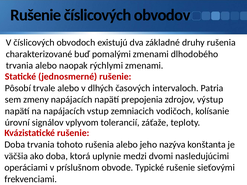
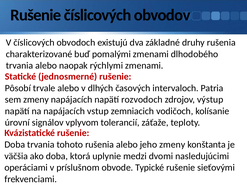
prepojenia: prepojenia -> rozvodoch
jeho nazýva: nazýva -> zmeny
